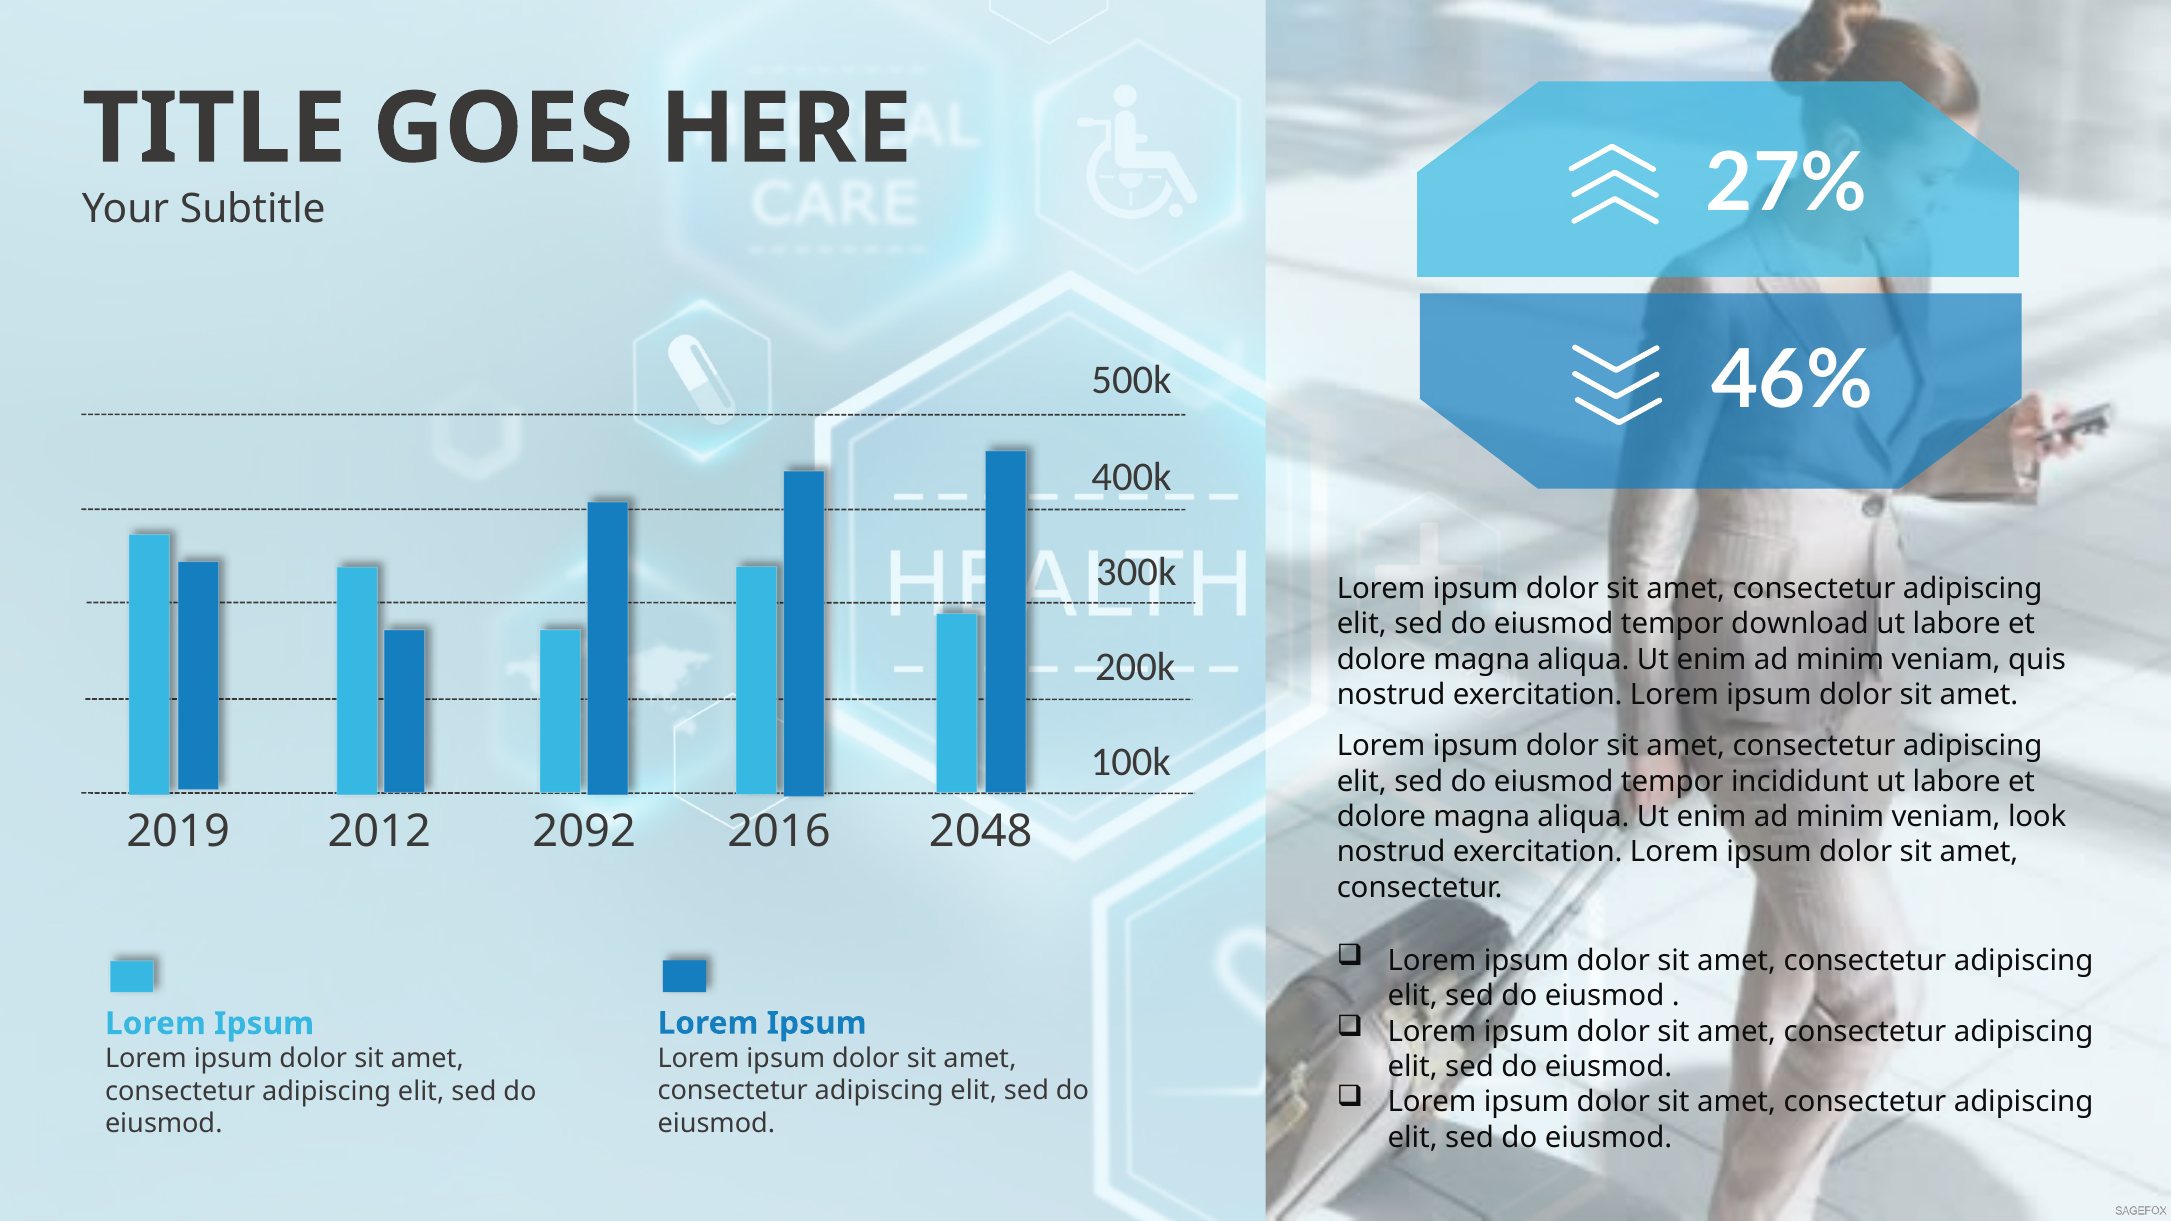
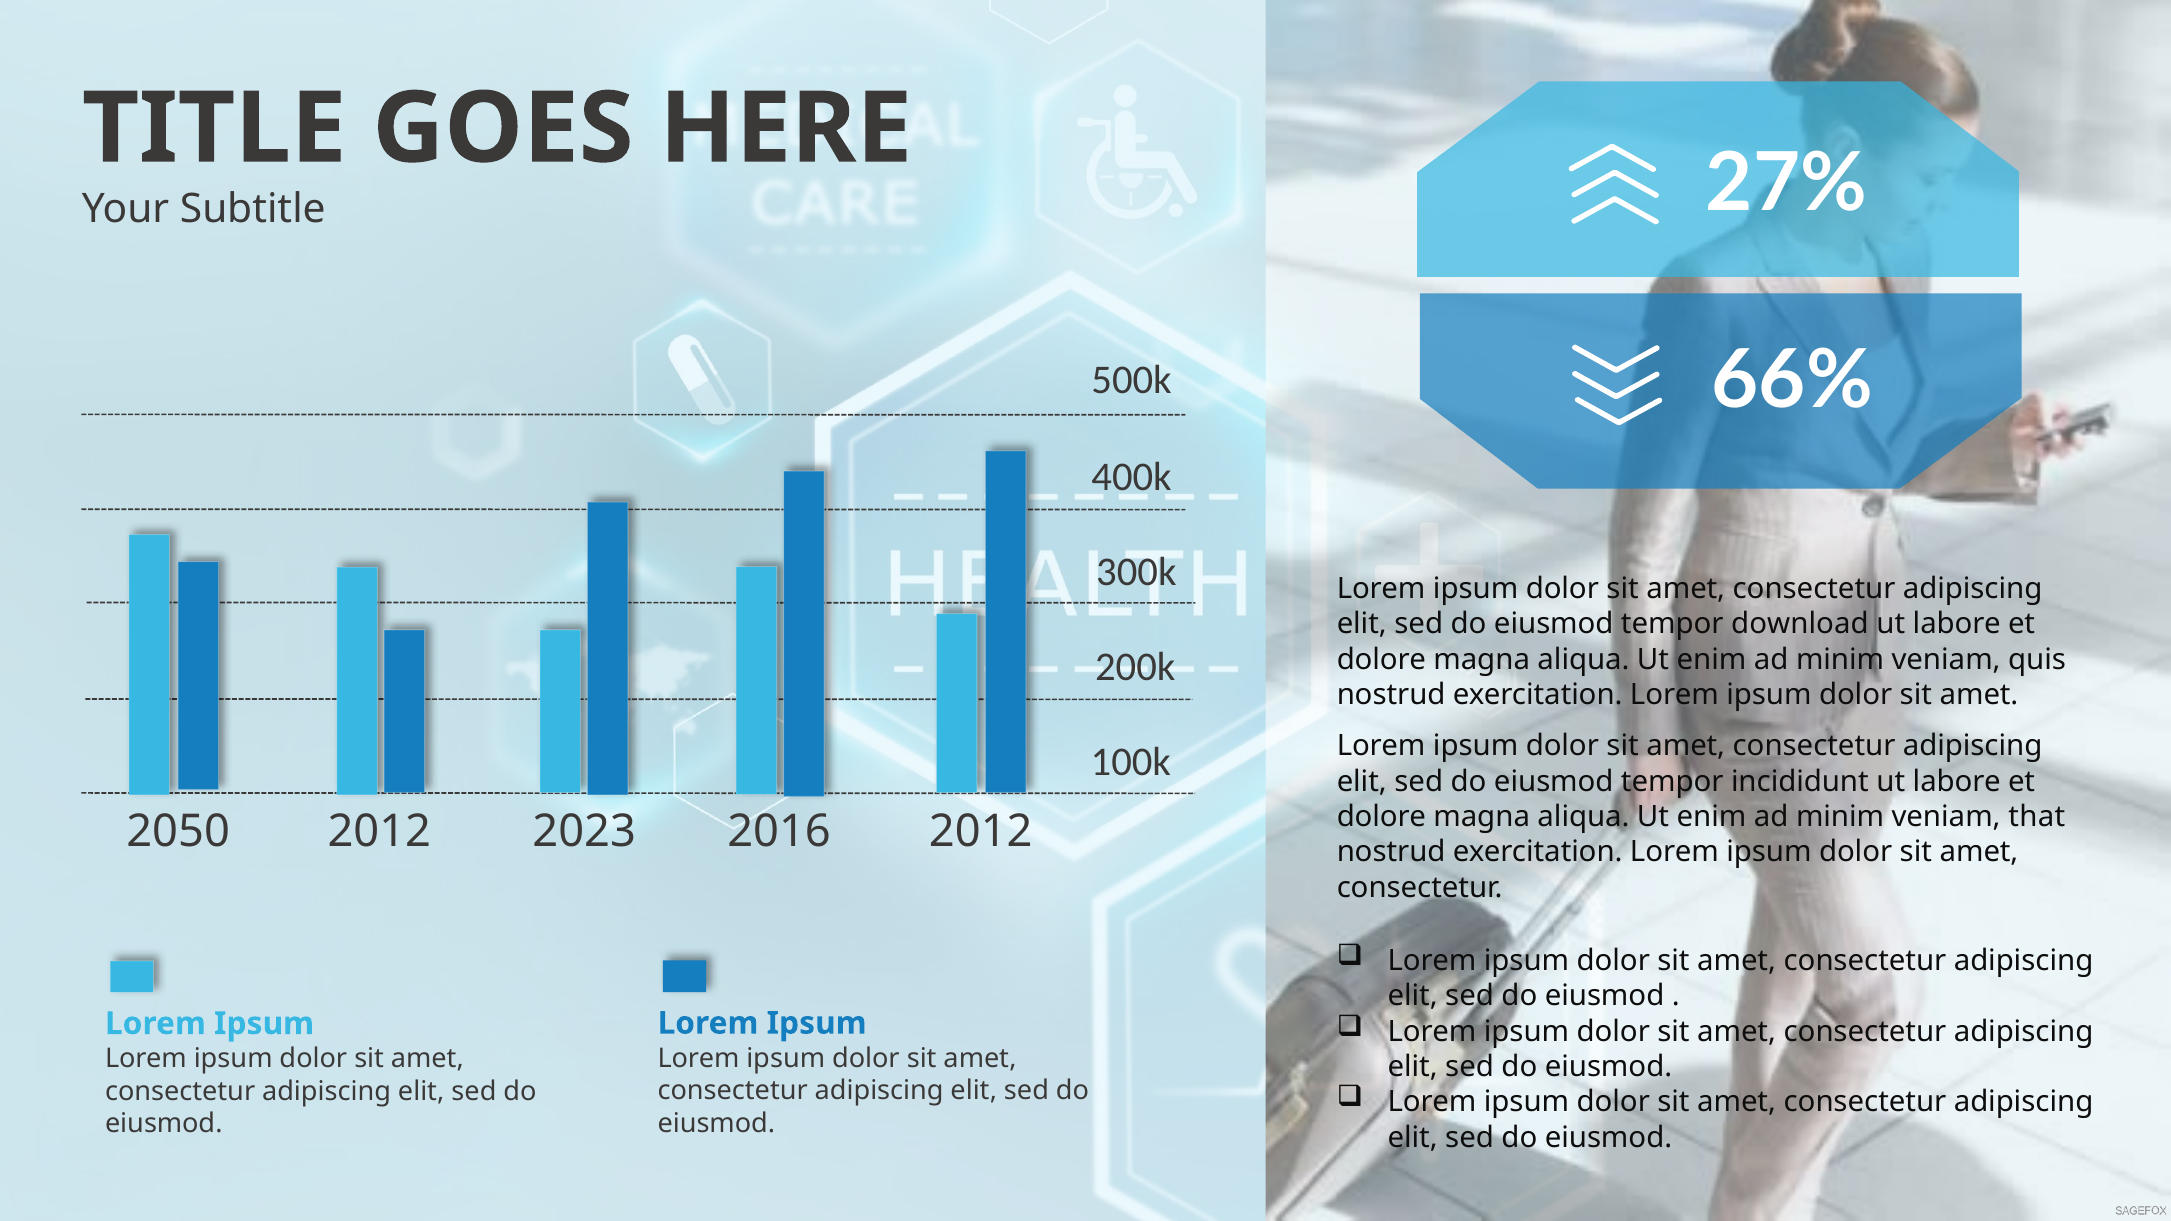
46%: 46% -> 66%
look: look -> that
2019: 2019 -> 2050
2092: 2092 -> 2023
2016 2048: 2048 -> 2012
